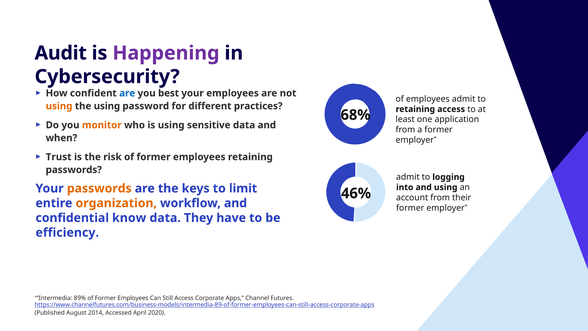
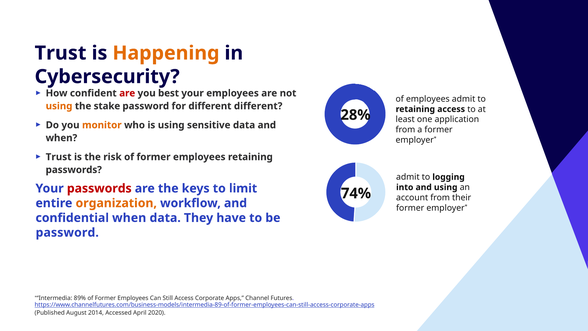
Audit at (61, 53): Audit -> Trust
Happening colour: purple -> orange
are at (127, 93) colour: blue -> red
the using: using -> stake
different practices: practices -> different
68%: 68% -> 28%
passwords at (99, 188) colour: orange -> red
46%: 46% -> 74%
confidential know: know -> when
efficiency at (67, 232): efficiency -> password
